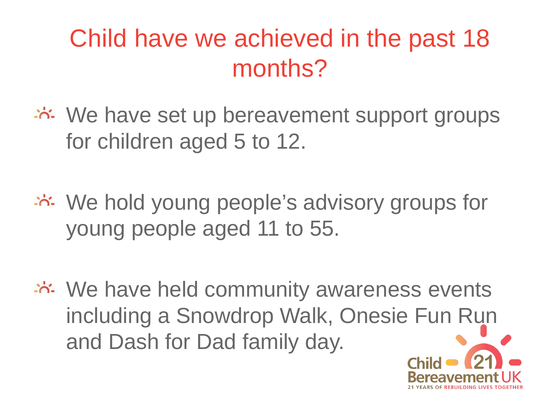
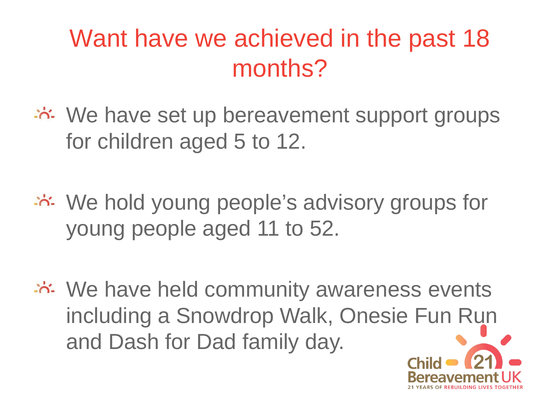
Child: Child -> Want
55: 55 -> 52
